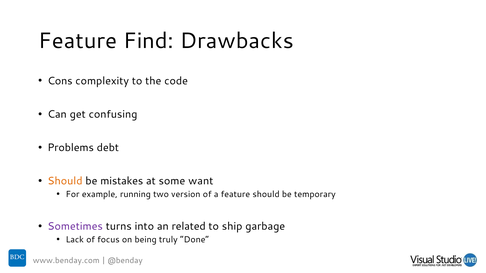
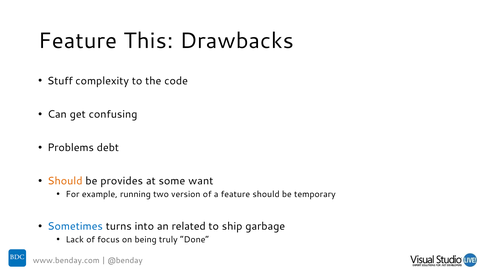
Find: Find -> This
Cons: Cons -> Stuff
mistakes: mistakes -> provides
Sometimes colour: purple -> blue
